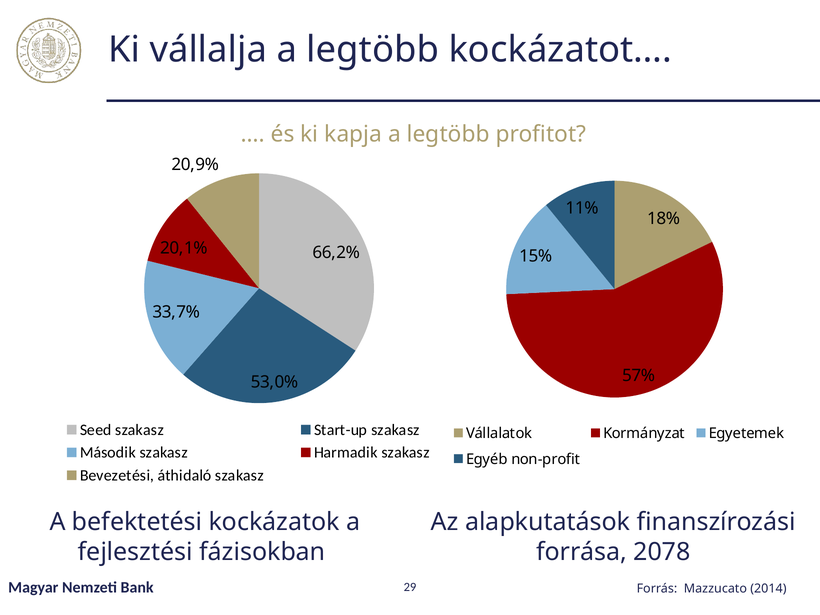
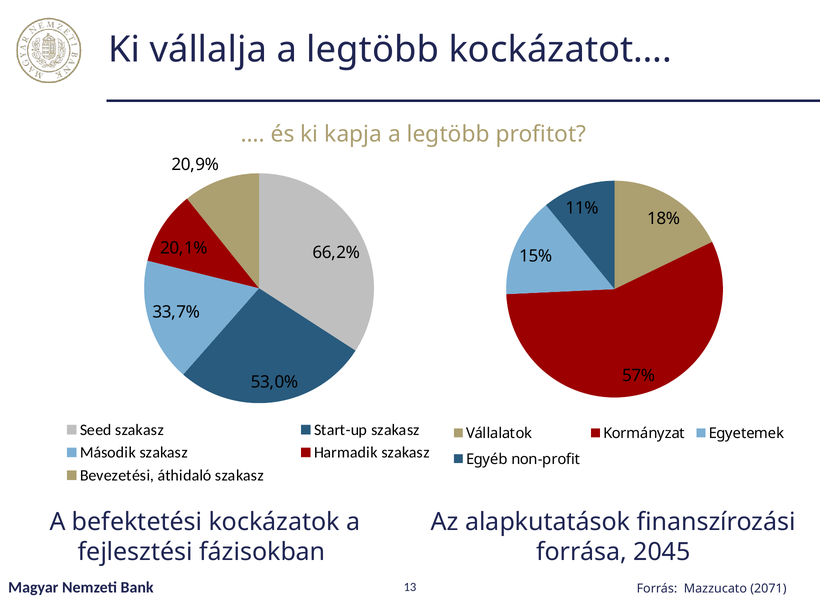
2078: 2078 -> 2045
29: 29 -> 13
2014: 2014 -> 2071
